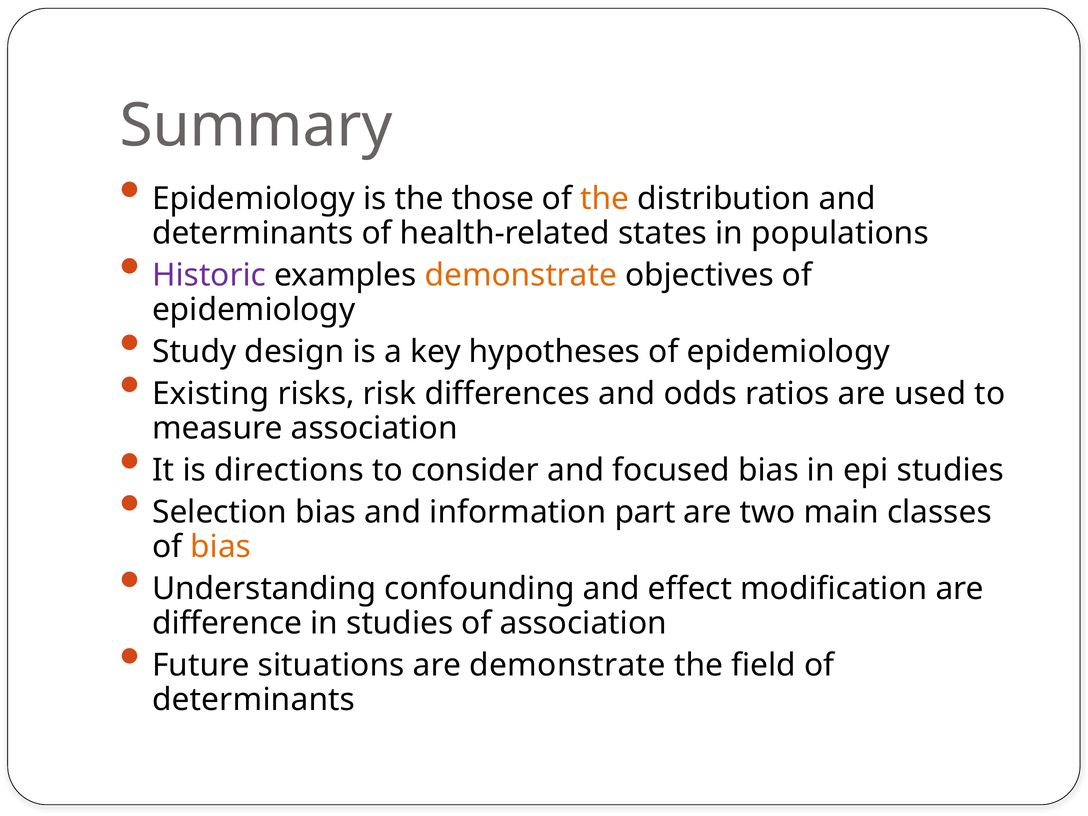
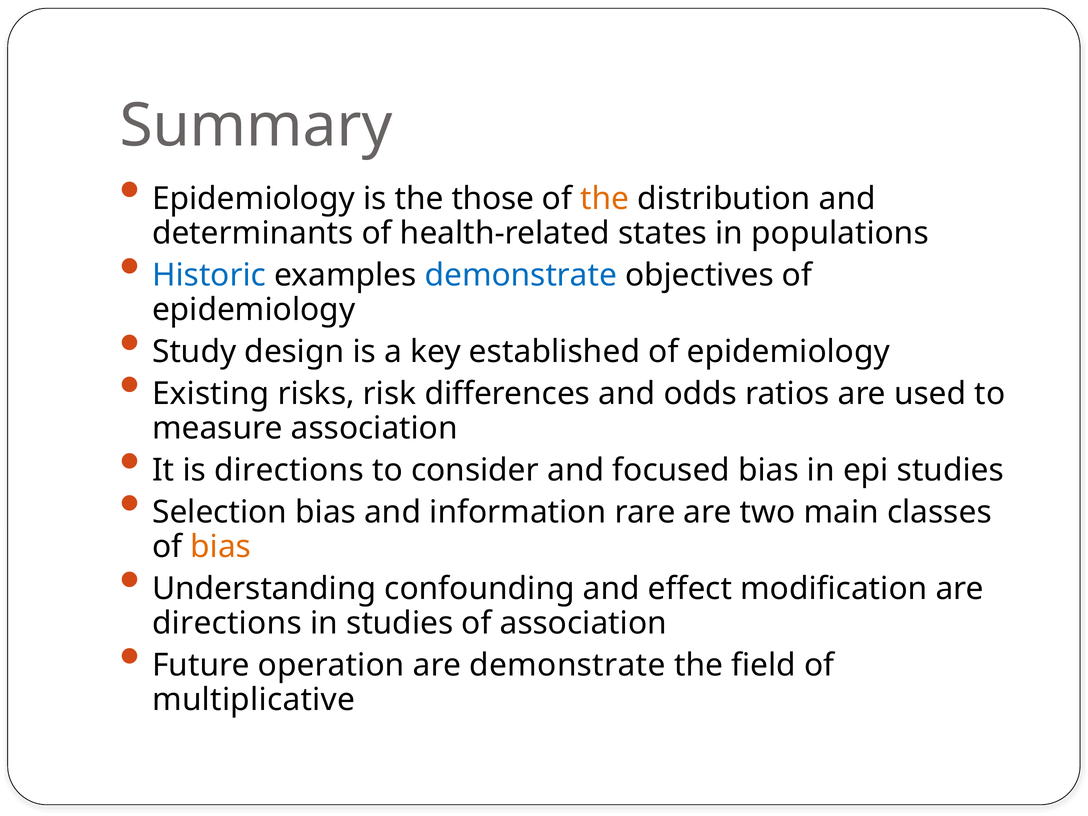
Historic colour: purple -> blue
demonstrate at (521, 275) colour: orange -> blue
hypotheses: hypotheses -> established
part: part -> rare
difference at (227, 623): difference -> directions
situations: situations -> operation
determinants at (254, 700): determinants -> multiplicative
